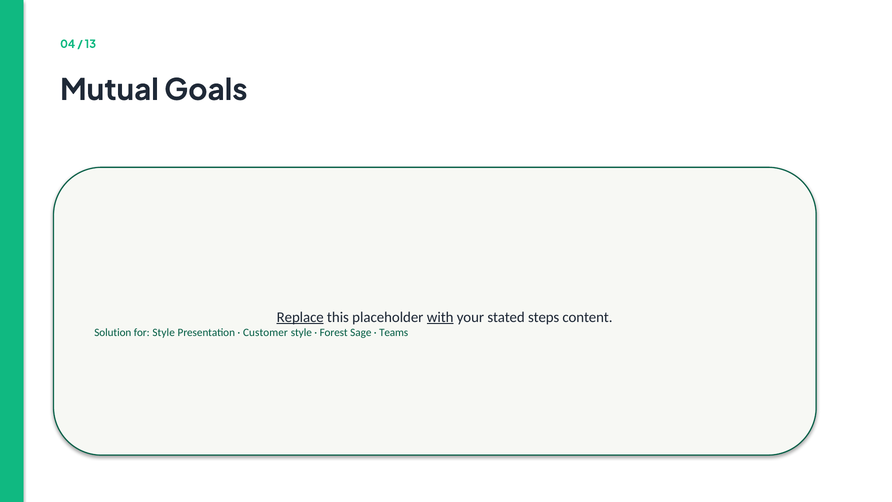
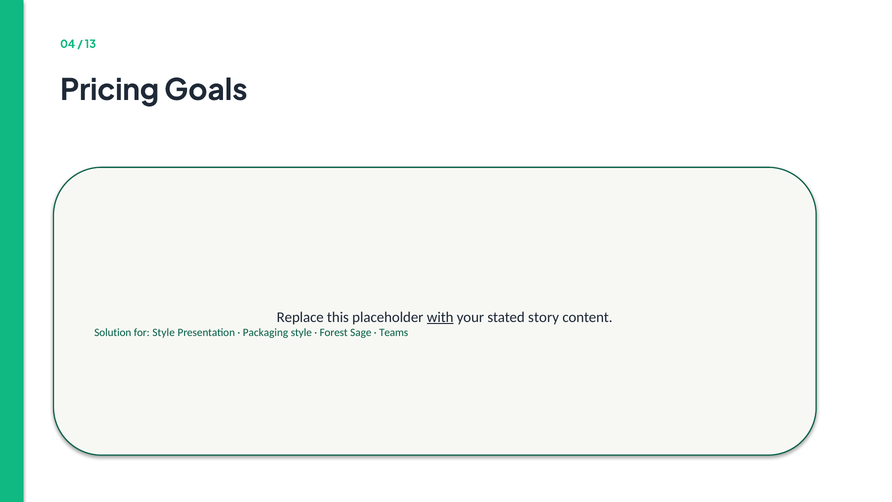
Mutual: Mutual -> Pricing
Replace underline: present -> none
steps: steps -> story
Customer: Customer -> Packaging
